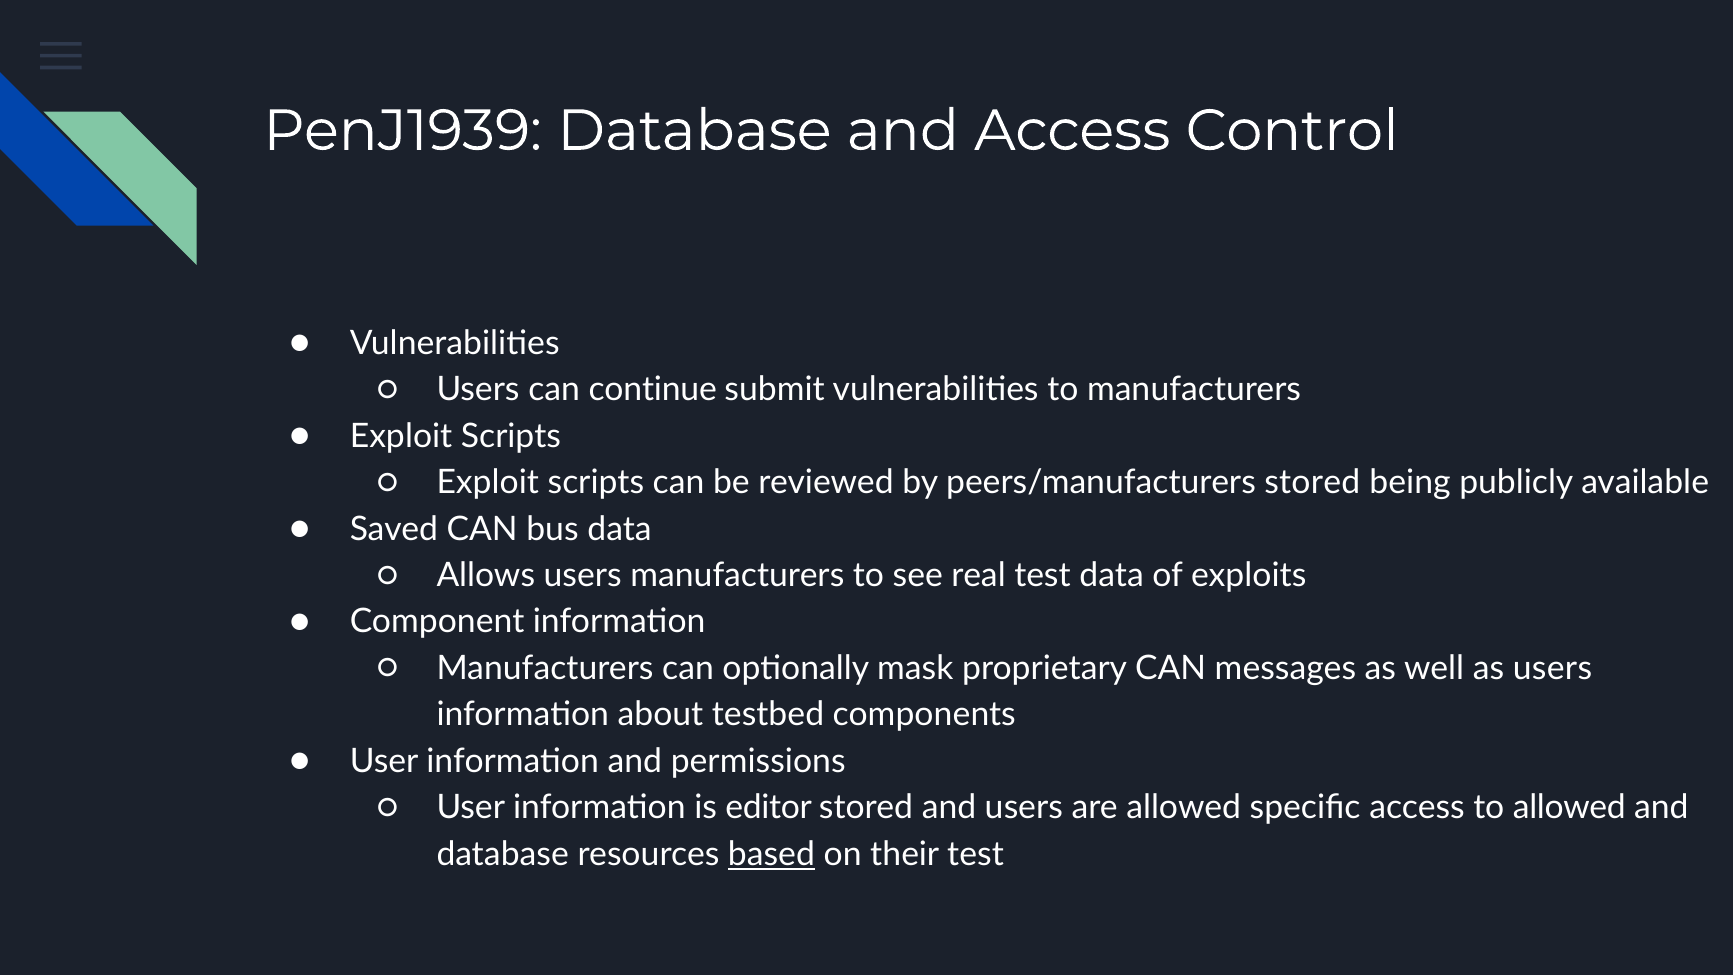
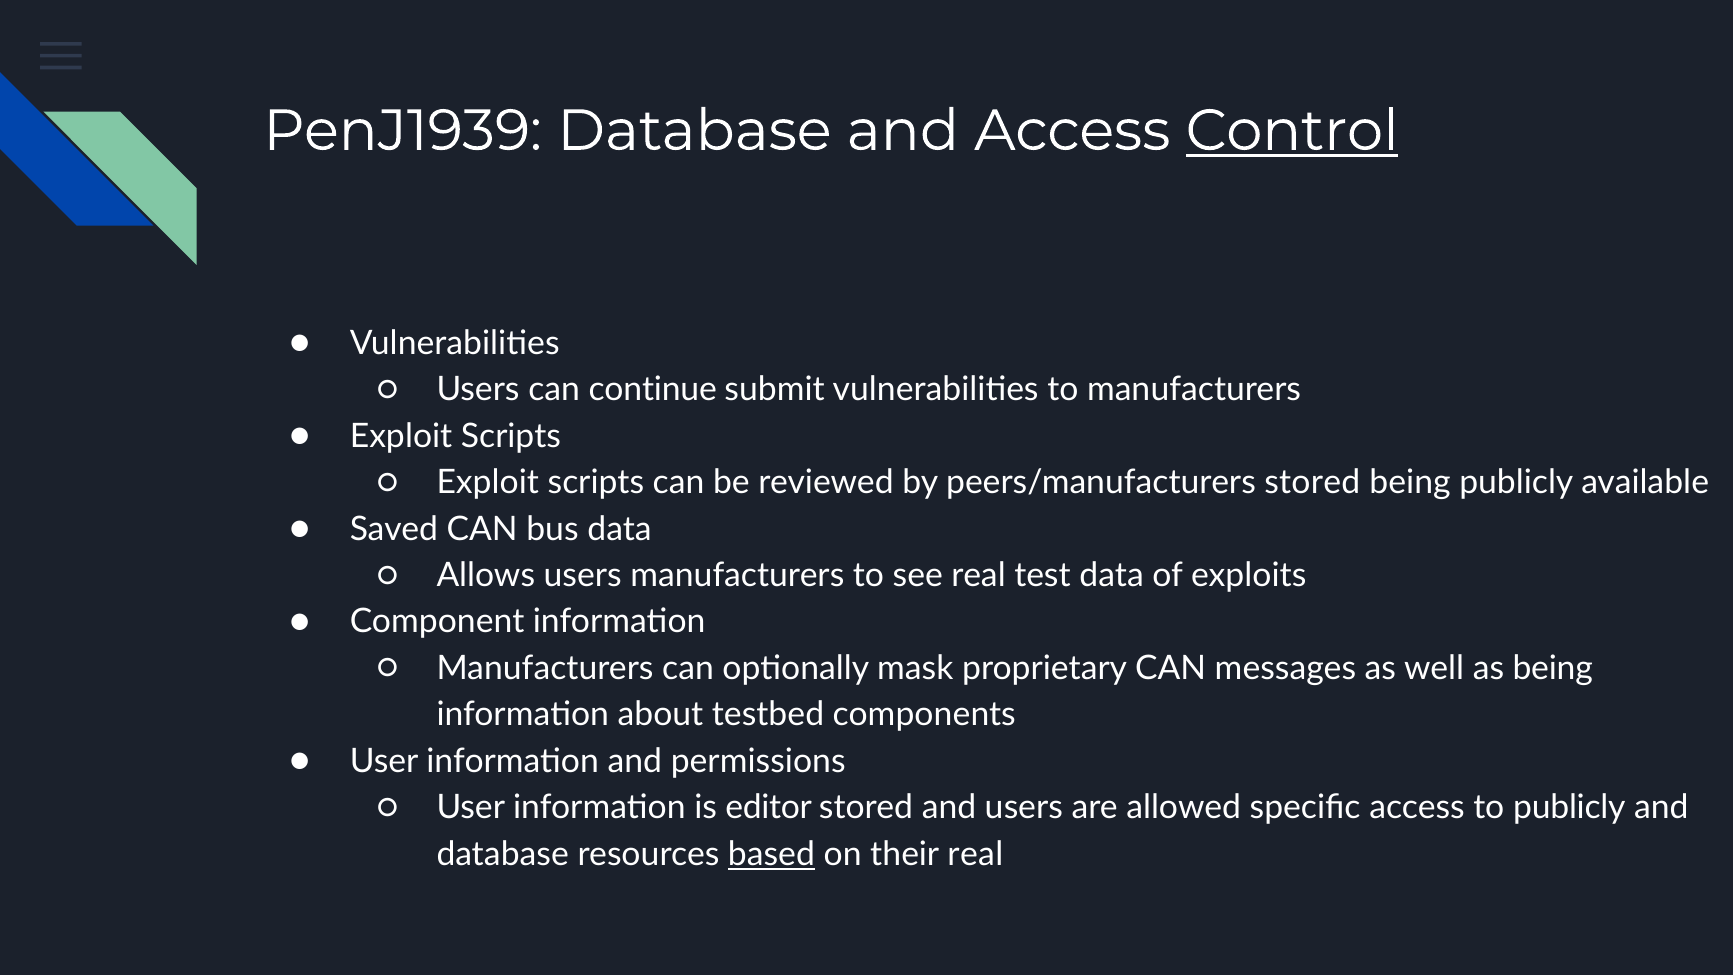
Control underline: none -> present
as users: users -> being
to allowed: allowed -> publicly
their test: test -> real
